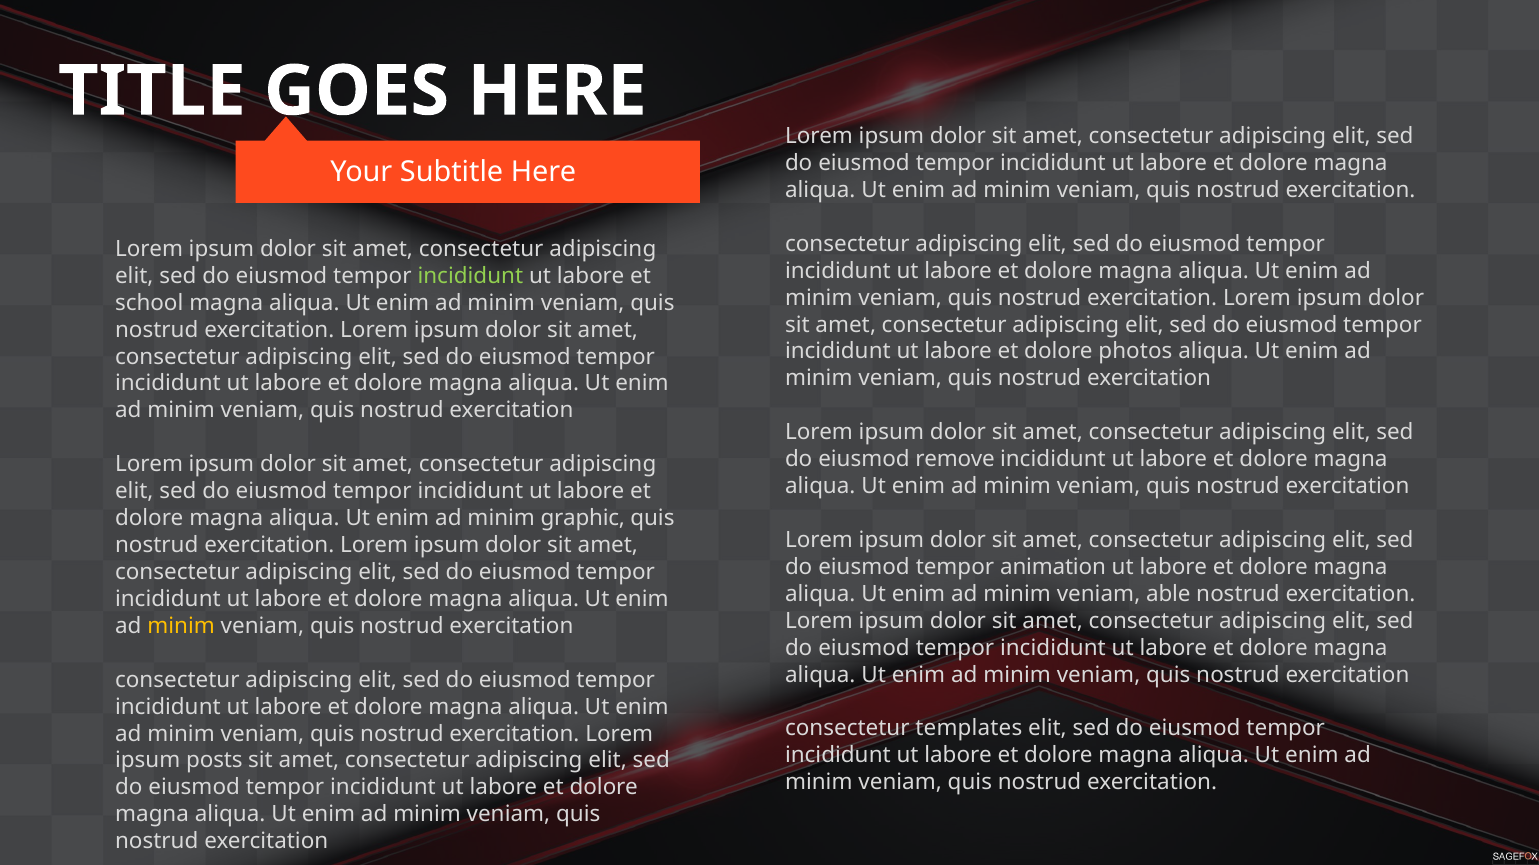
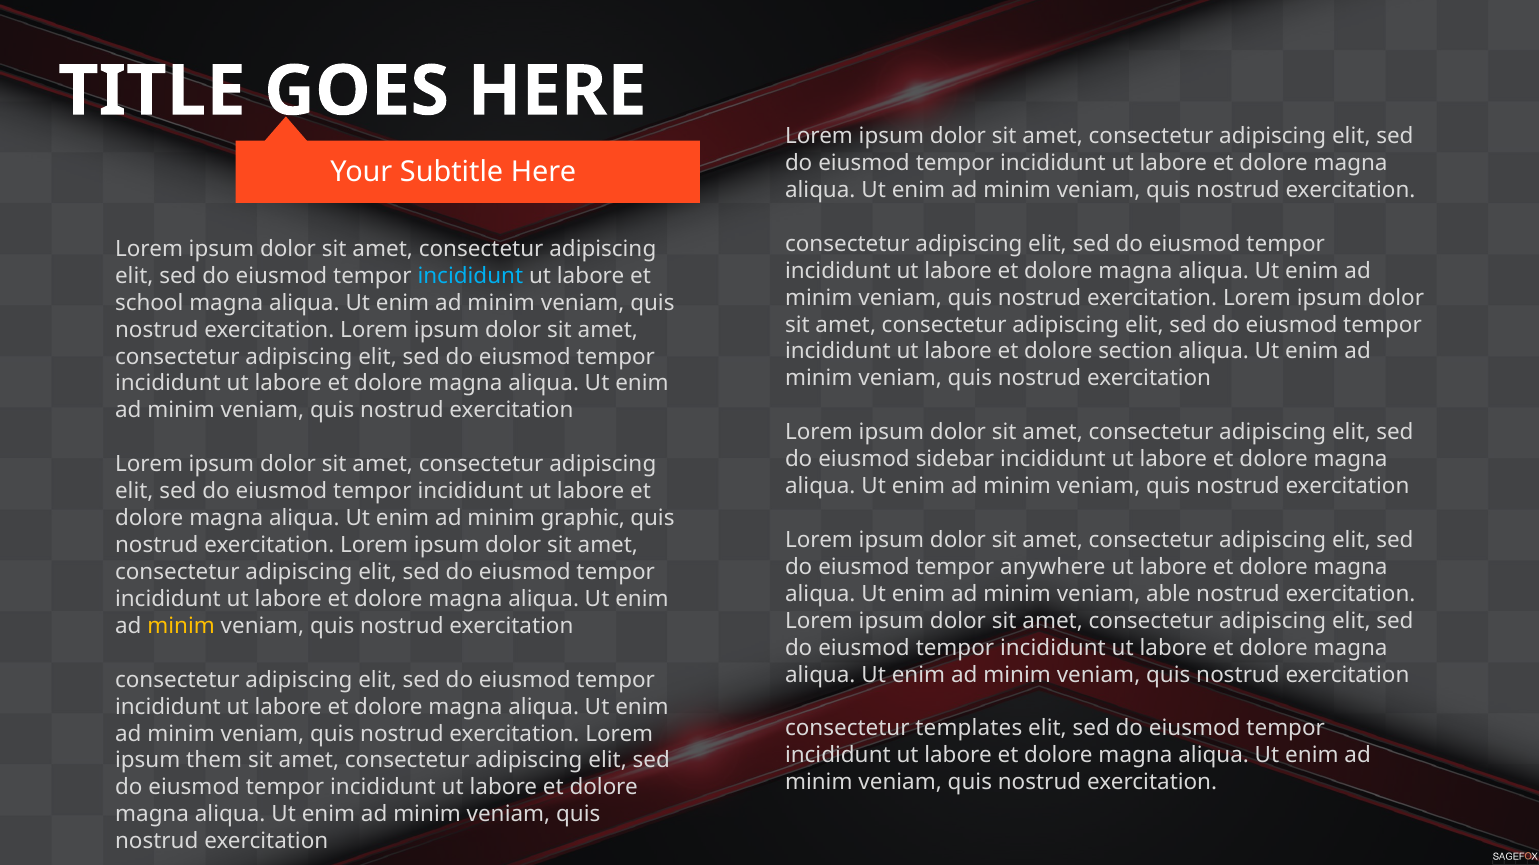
incididunt at (470, 276) colour: light green -> light blue
photos: photos -> section
remove: remove -> sidebar
animation: animation -> anywhere
posts: posts -> them
